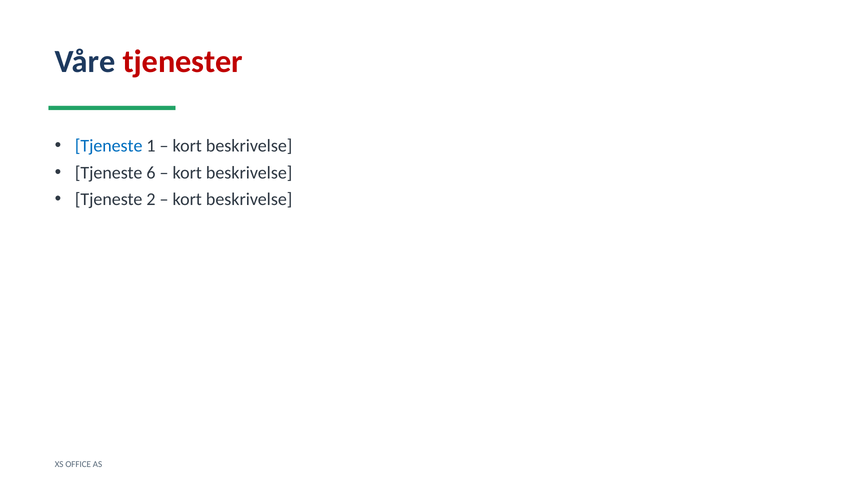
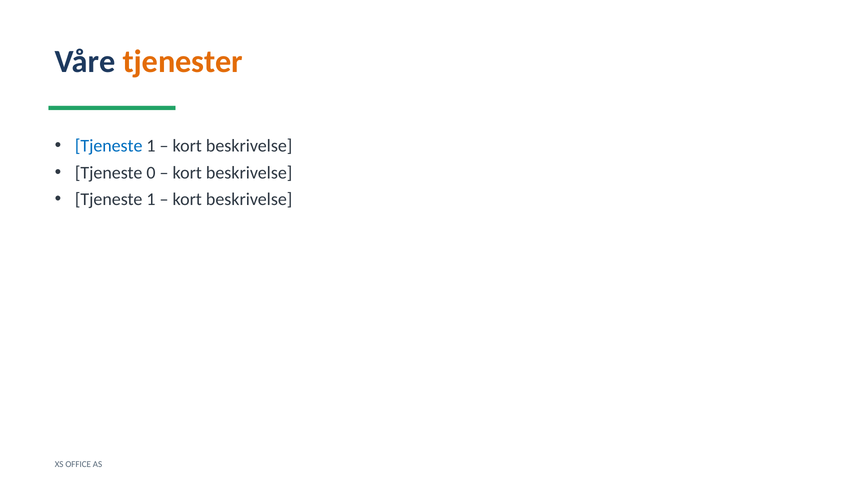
tjenester colour: red -> orange
6: 6 -> 0
2 at (151, 200): 2 -> 1
